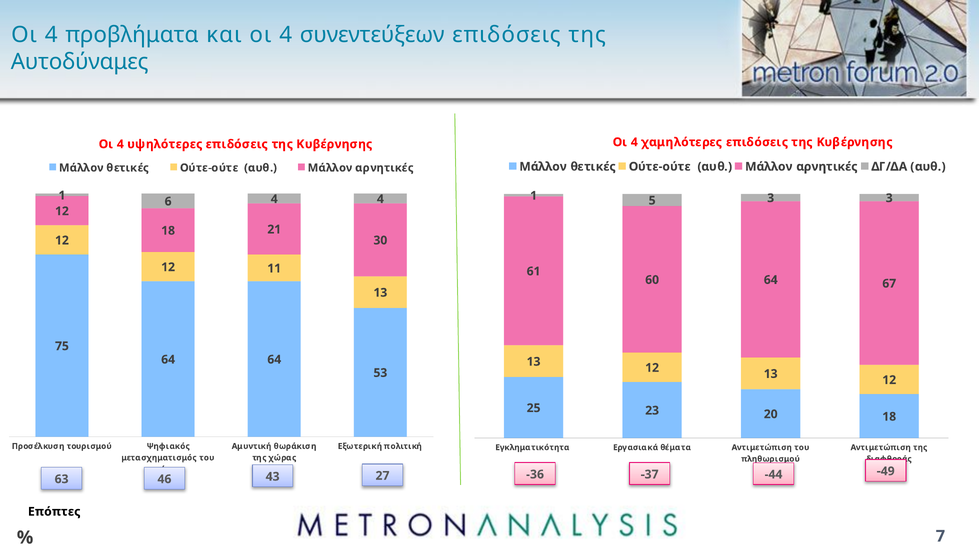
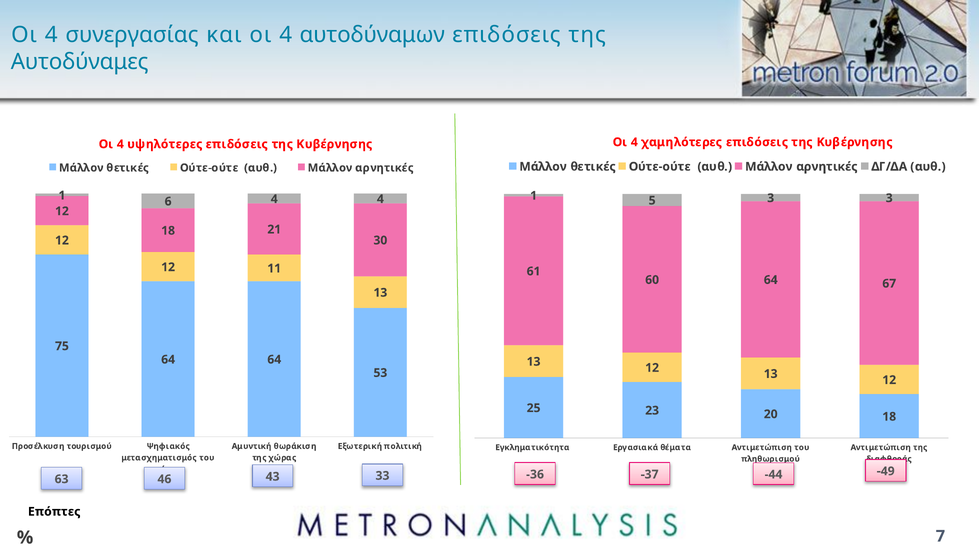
προβλήματα: προβλήματα -> συνεργασίας
συνεντεύξεων: συνεντεύξεων -> αυτοδύναμων
27: 27 -> 33
